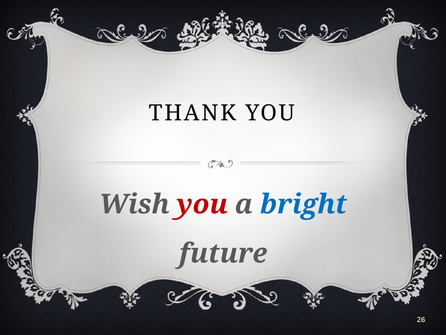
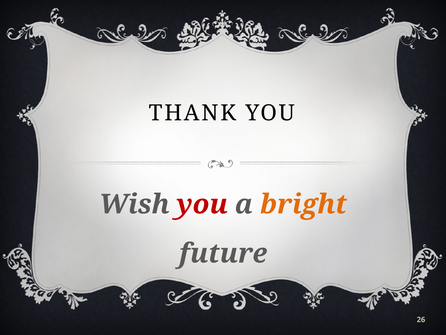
bright colour: blue -> orange
